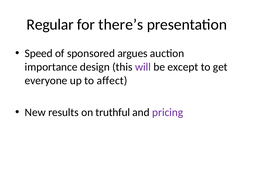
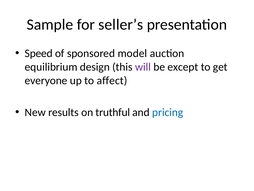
Regular: Regular -> Sample
there’s: there’s -> seller’s
argues: argues -> model
importance: importance -> equilibrium
pricing colour: purple -> blue
